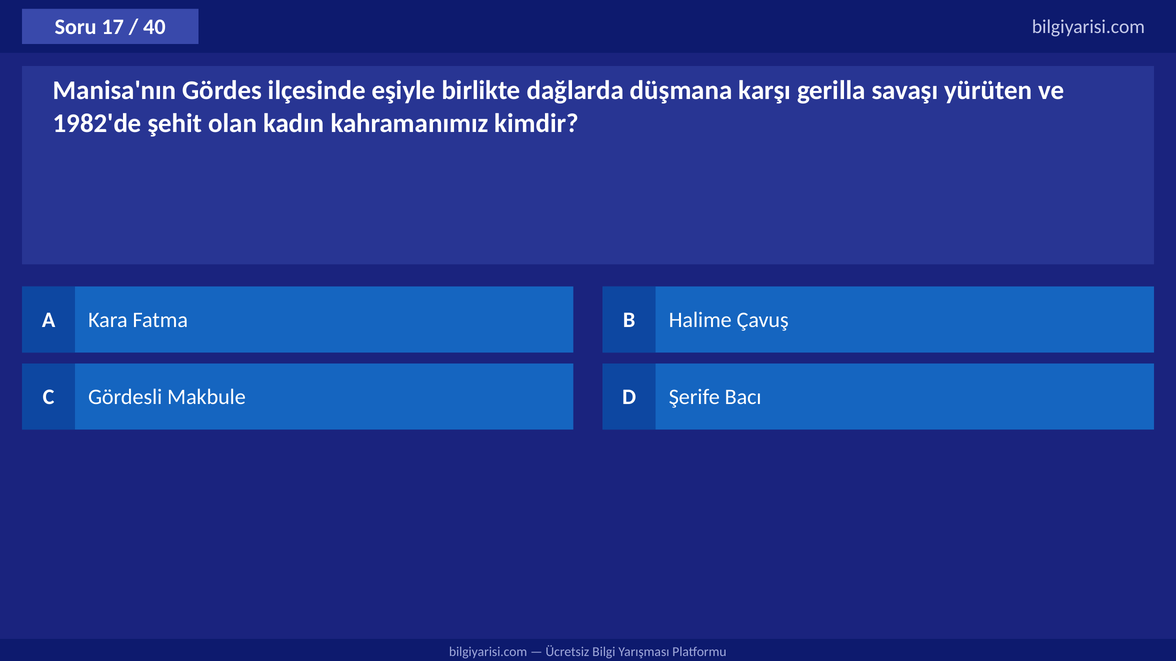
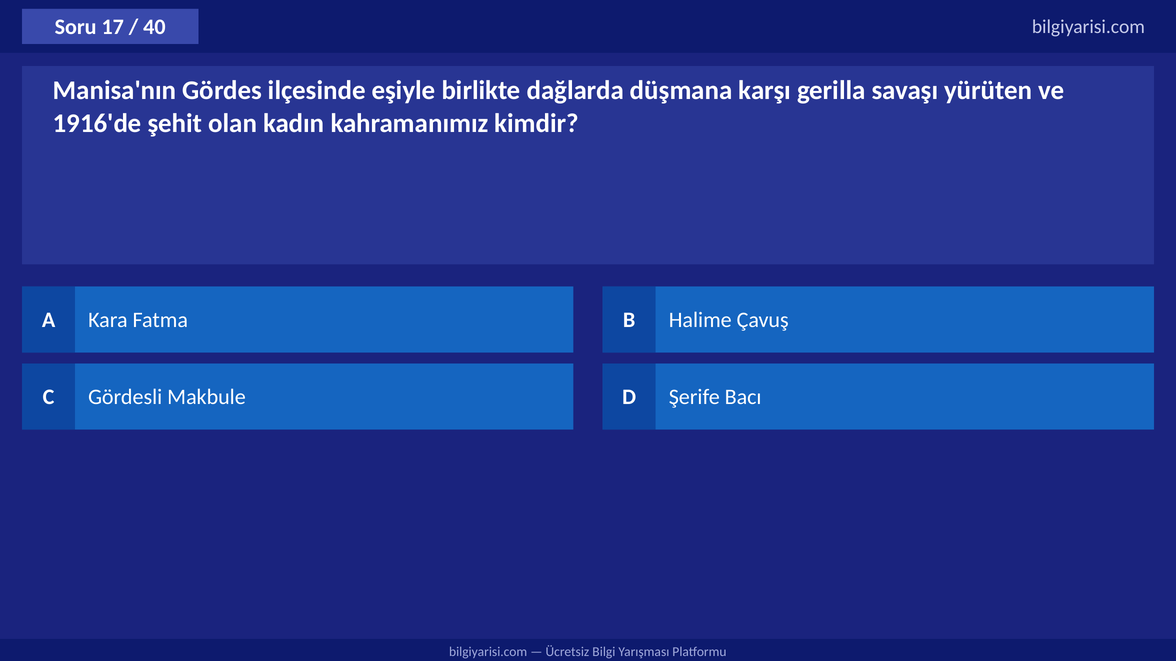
1982'de: 1982'de -> 1916'de
